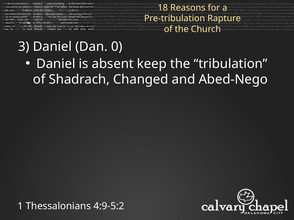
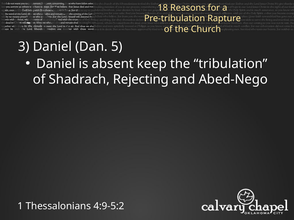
0: 0 -> 5
Changed: Changed -> Rejecting
